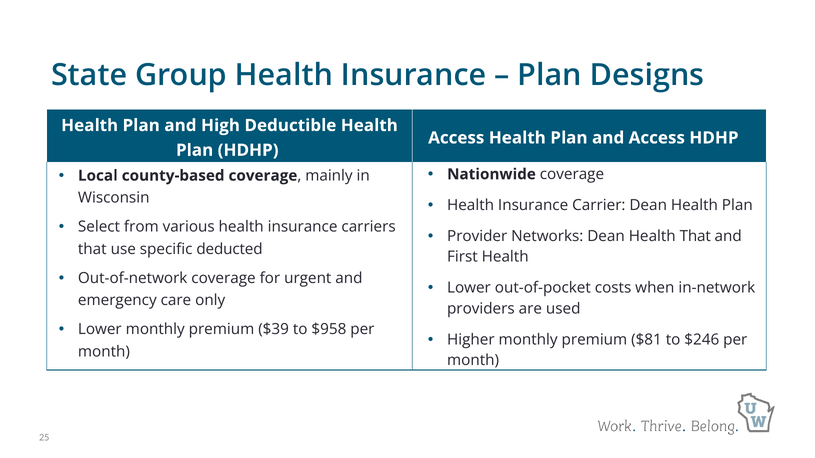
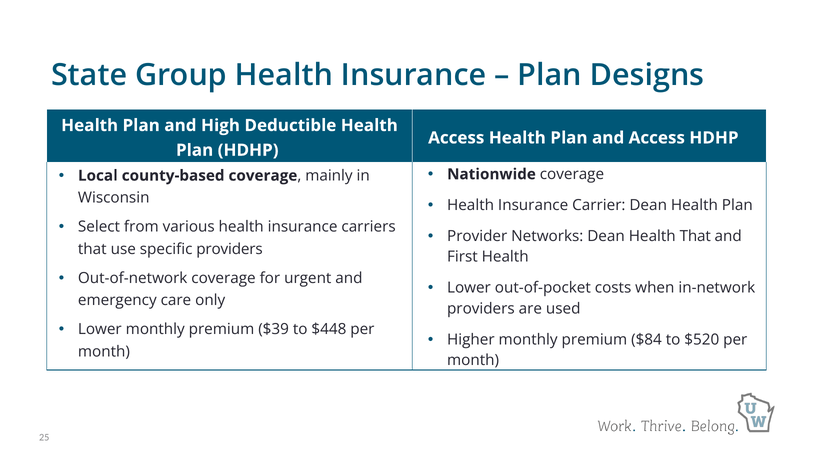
specific deducted: deducted -> providers
$958: $958 -> $448
$81: $81 -> $84
$246: $246 -> $520
